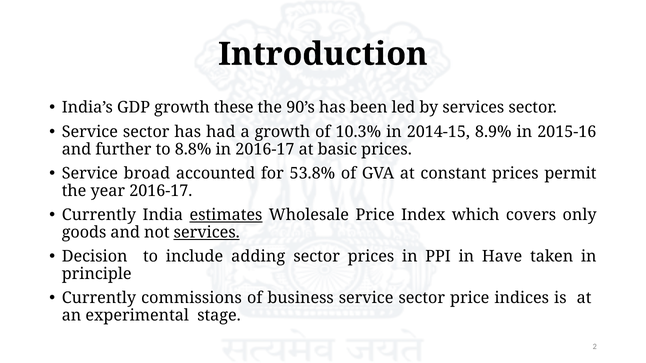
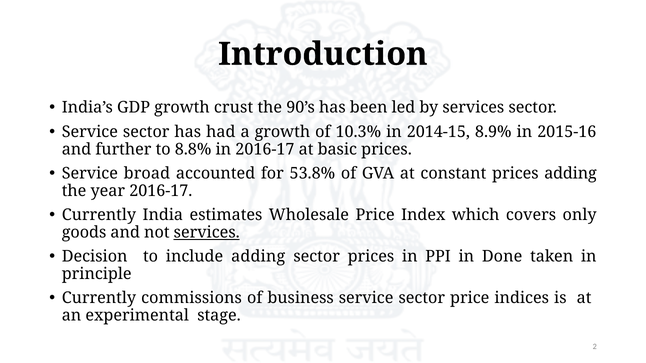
these: these -> crust
prices permit: permit -> adding
estimates underline: present -> none
Have: Have -> Done
